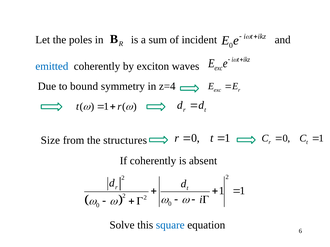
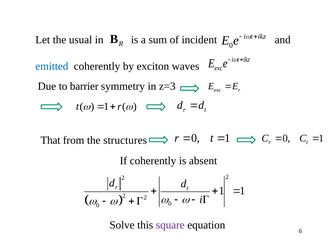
poles: poles -> usual
bound: bound -> barrier
z=4: z=4 -> z=3
Size: Size -> That
square colour: blue -> purple
